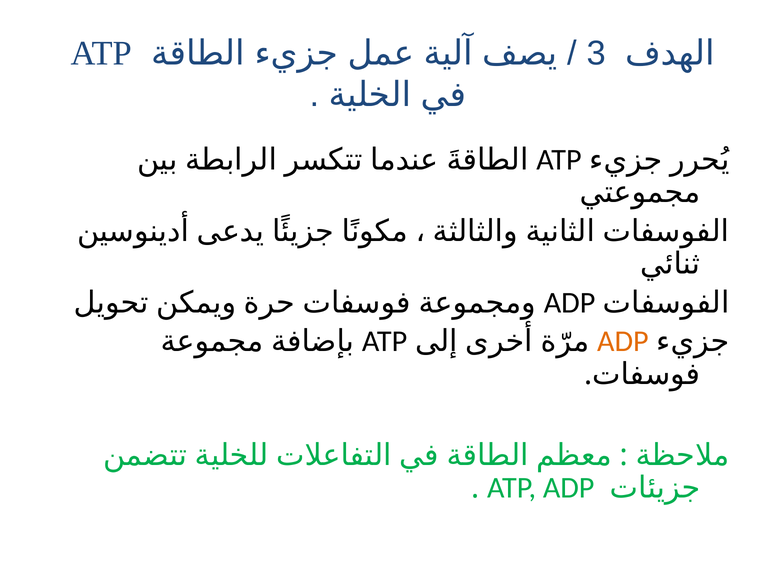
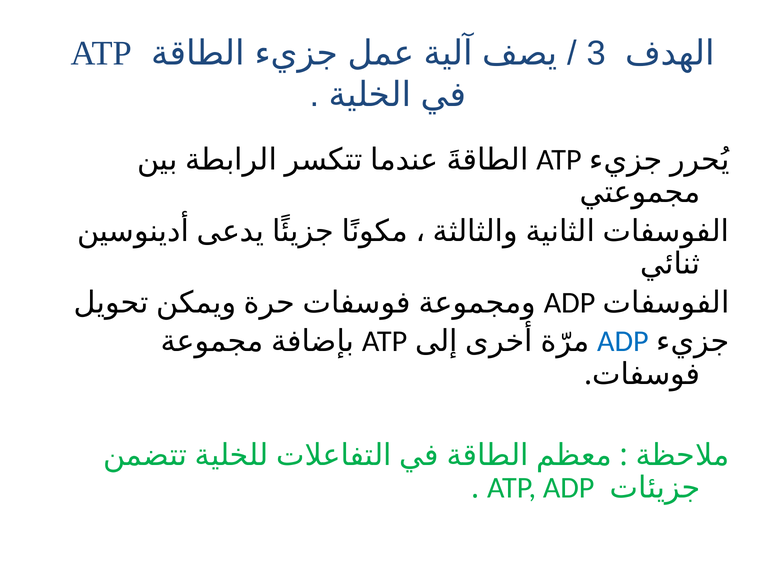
ADP at (623, 342) colour: orange -> blue
